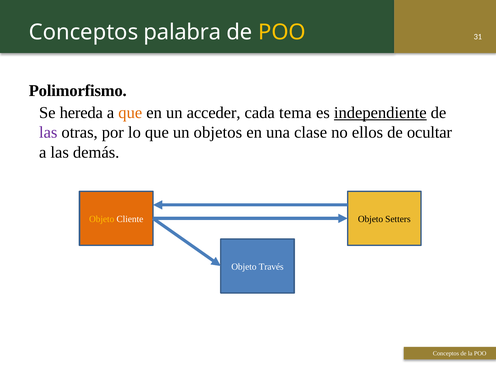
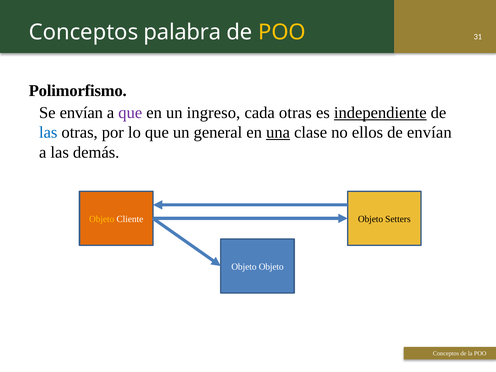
Se hereda: hereda -> envían
que at (130, 113) colour: orange -> purple
acceder: acceder -> ingreso
cada tema: tema -> otras
las at (48, 132) colour: purple -> blue
objetos: objetos -> general
una underline: none -> present
de ocultar: ocultar -> envían
Través at (271, 267): Través -> Objeto
